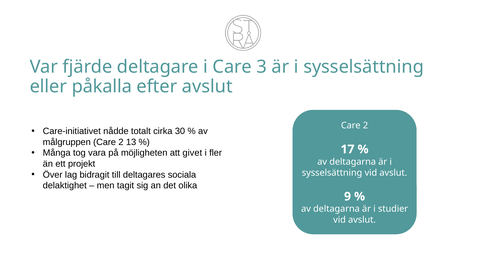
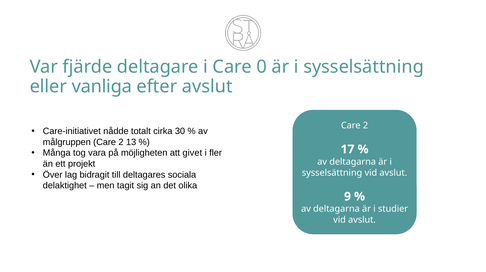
3: 3 -> 0
påkalla: påkalla -> vanliga
